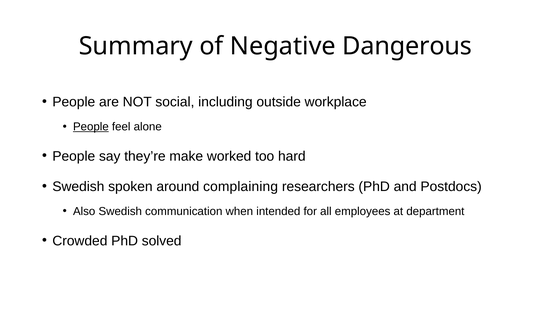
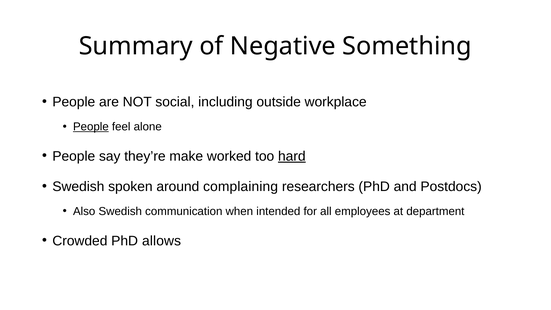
Dangerous: Dangerous -> Something
hard underline: none -> present
solved: solved -> allows
